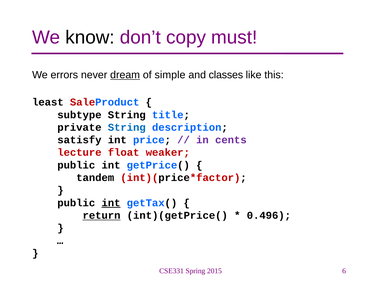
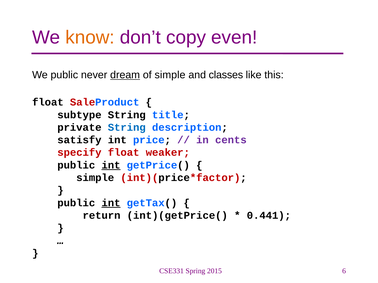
know colour: black -> orange
must: must -> even
We errors: errors -> public
least at (48, 102): least -> float
lecture: lecture -> specify
int at (111, 165) underline: none -> present
tandem at (95, 178): tandem -> simple
return underline: present -> none
0.496: 0.496 -> 0.441
